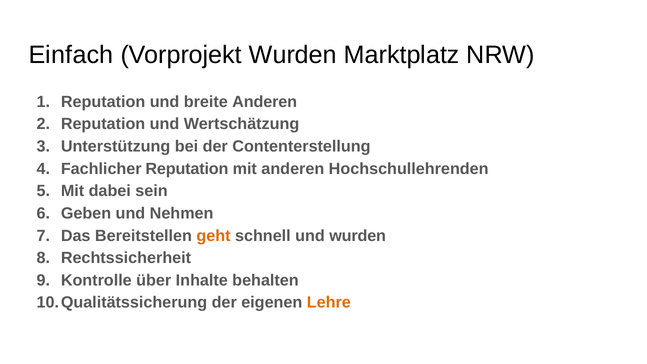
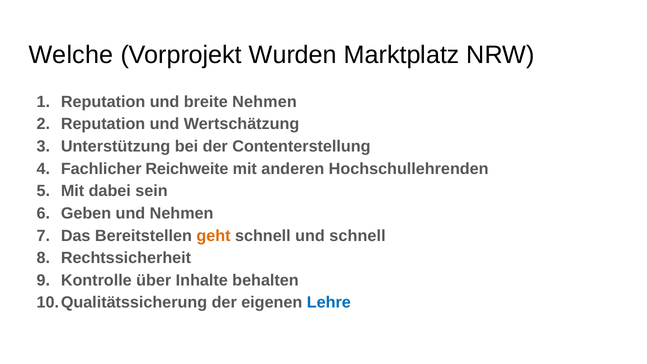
Einfach: Einfach -> Welche
breite Anderen: Anderen -> Nehmen
Fachlicher Reputation: Reputation -> Reichweite
und wurden: wurden -> schnell
Lehre colour: orange -> blue
